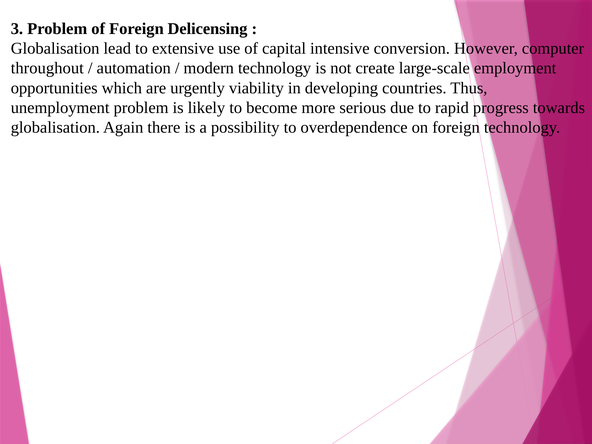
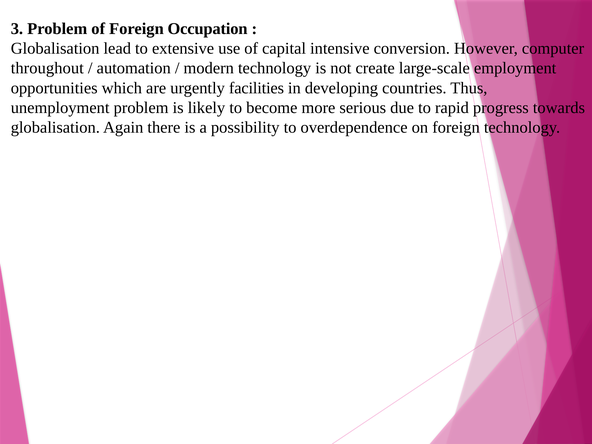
Delicensing: Delicensing -> Occupation
viability: viability -> facilities
